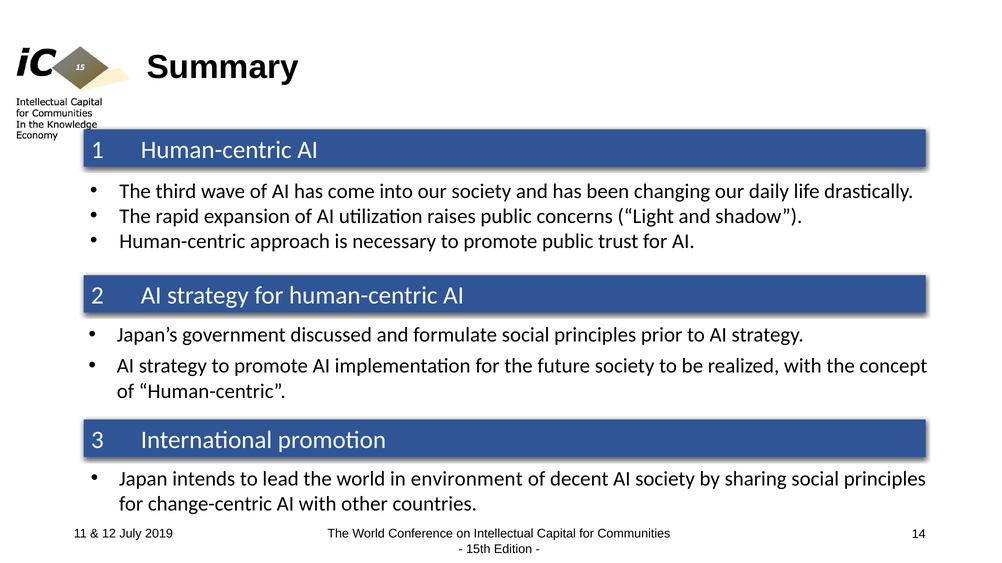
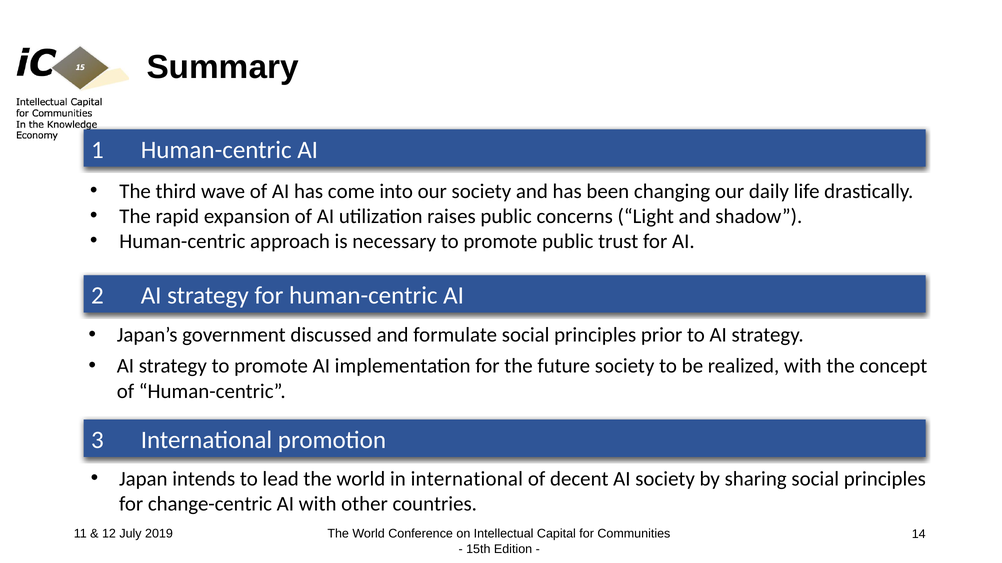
in environment: environment -> international
